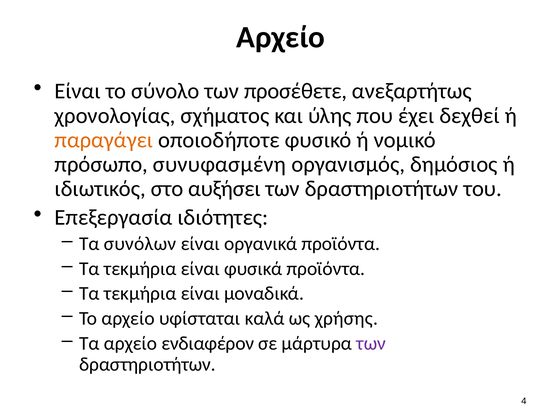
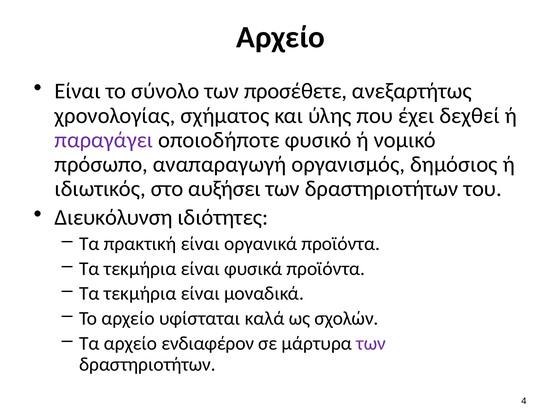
παραγάγει colour: orange -> purple
συνυφασμένη: συνυφασμένη -> αναπαραγωγή
Επεξεργασία: Επεξεργασία -> Διευκόλυνση
συνόλων: συνόλων -> πρακτική
χρήσης: χρήσης -> σχολών
